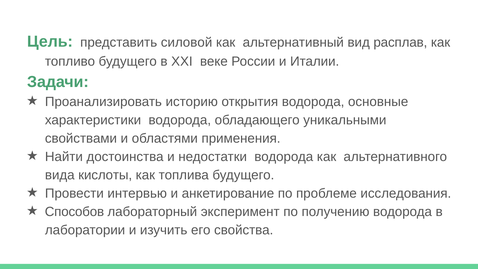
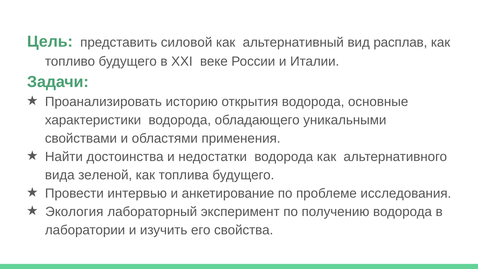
кислоты: кислоты -> зеленой
Способов: Способов -> Экология
